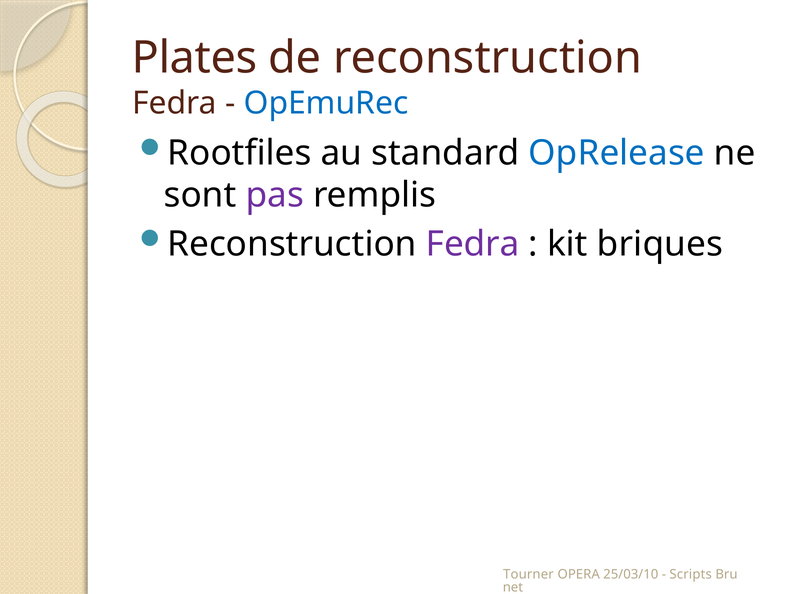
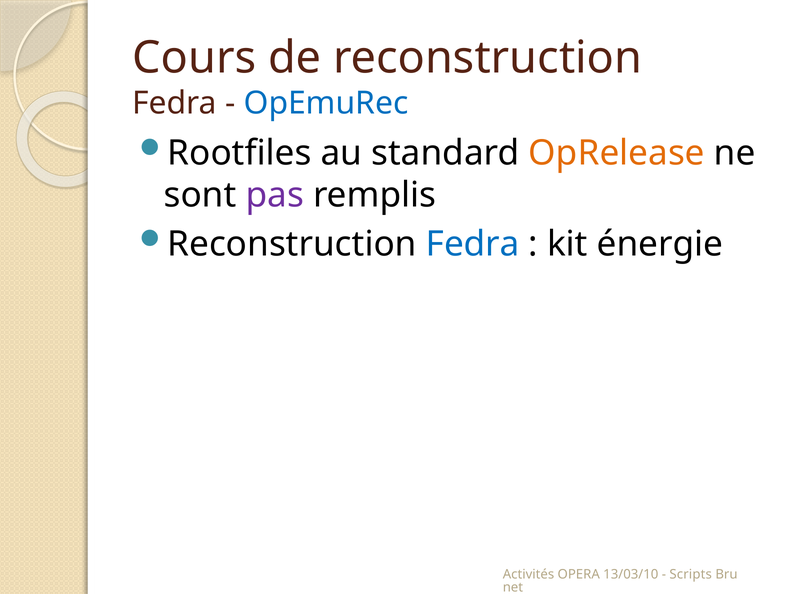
Plates: Plates -> Cours
OpRelease colour: blue -> orange
Fedra at (473, 244) colour: purple -> blue
briques: briques -> énergie
Tourner: Tourner -> Activités
25/03/10: 25/03/10 -> 13/03/10
